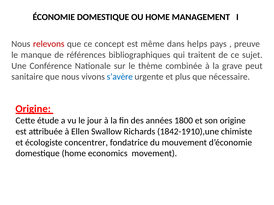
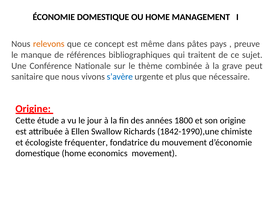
relevons colour: red -> orange
helps: helps -> pâtes
1842-1910),une: 1842-1910),une -> 1842-1990),une
concentrer: concentrer -> fréquenter
